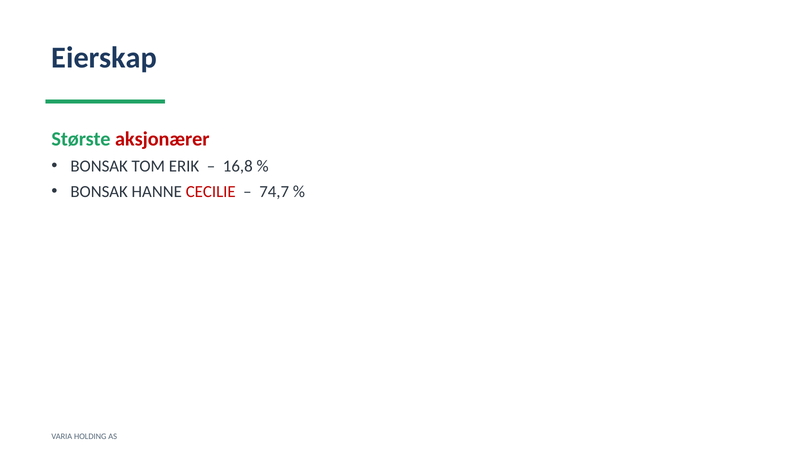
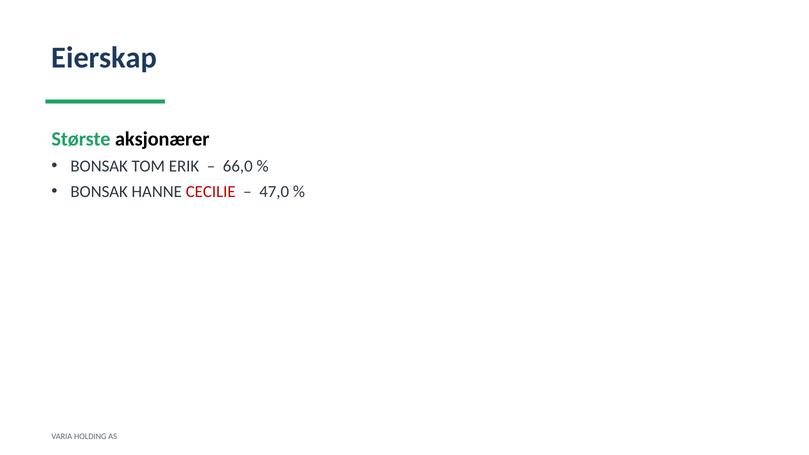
aksjonærer colour: red -> black
16,8: 16,8 -> 66,0
74,7: 74,7 -> 47,0
